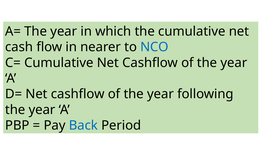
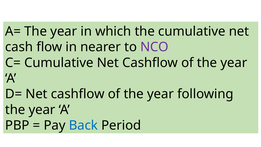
NCO colour: blue -> purple
